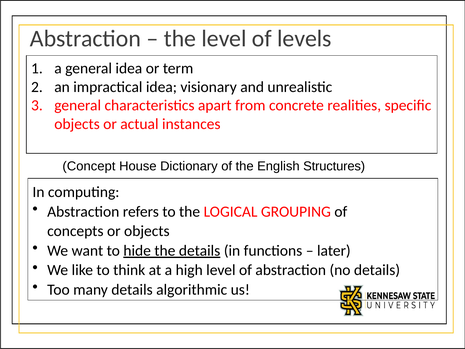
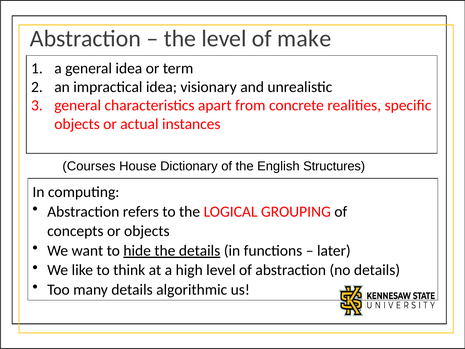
levels: levels -> make
Concept: Concept -> Courses
